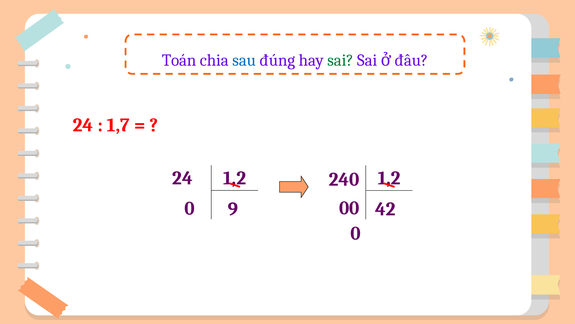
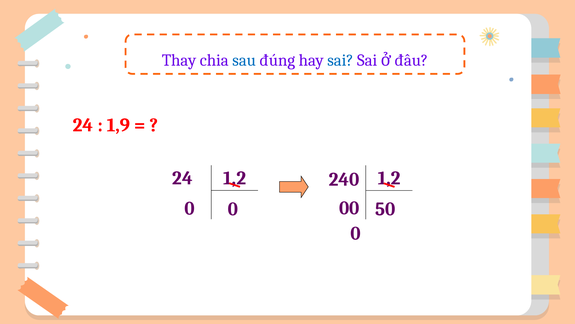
Toán: Toán -> Thay
sai at (340, 60) colour: green -> blue
1,7: 1,7 -> 1,9
42: 42 -> 50
0 9: 9 -> 0
